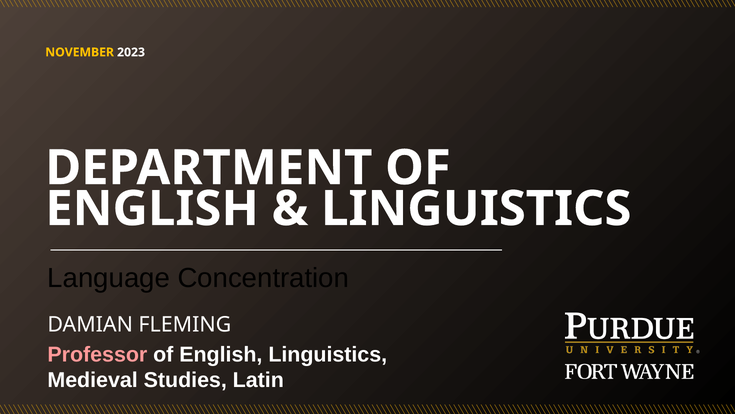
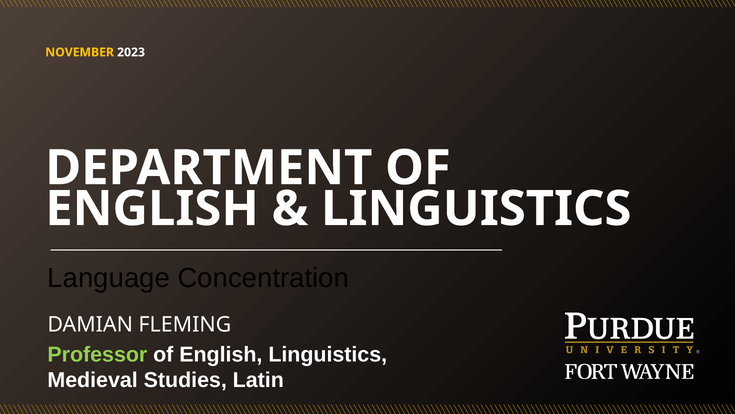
Professor colour: pink -> light green
